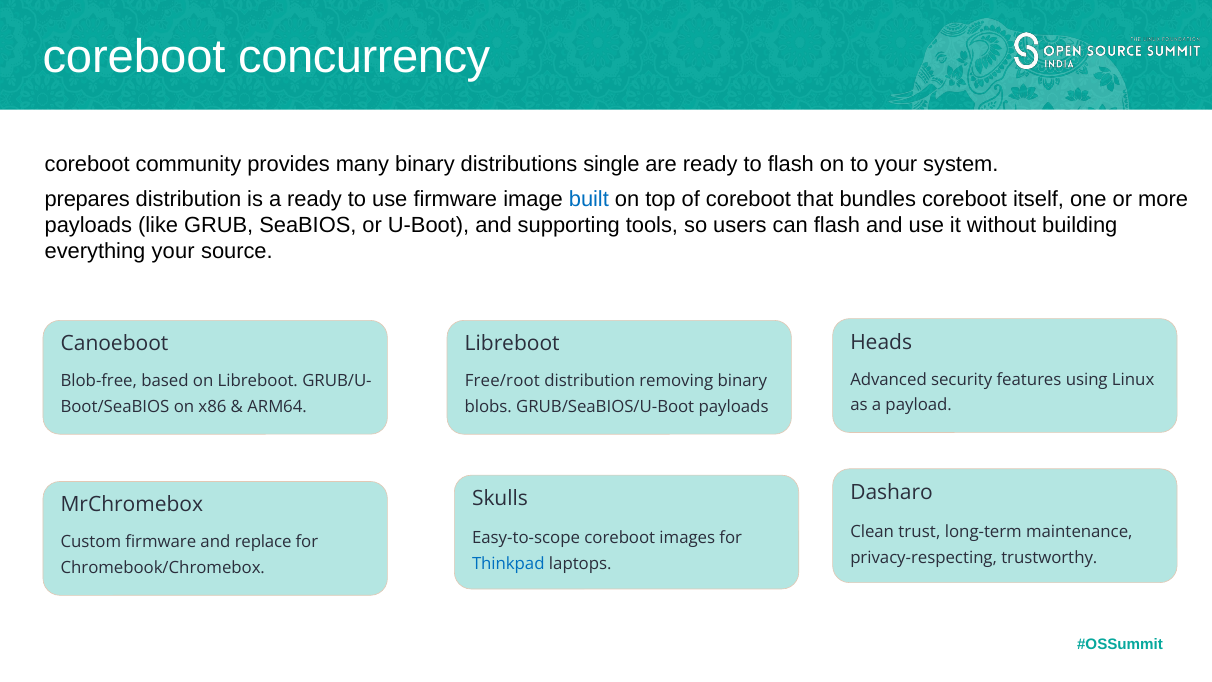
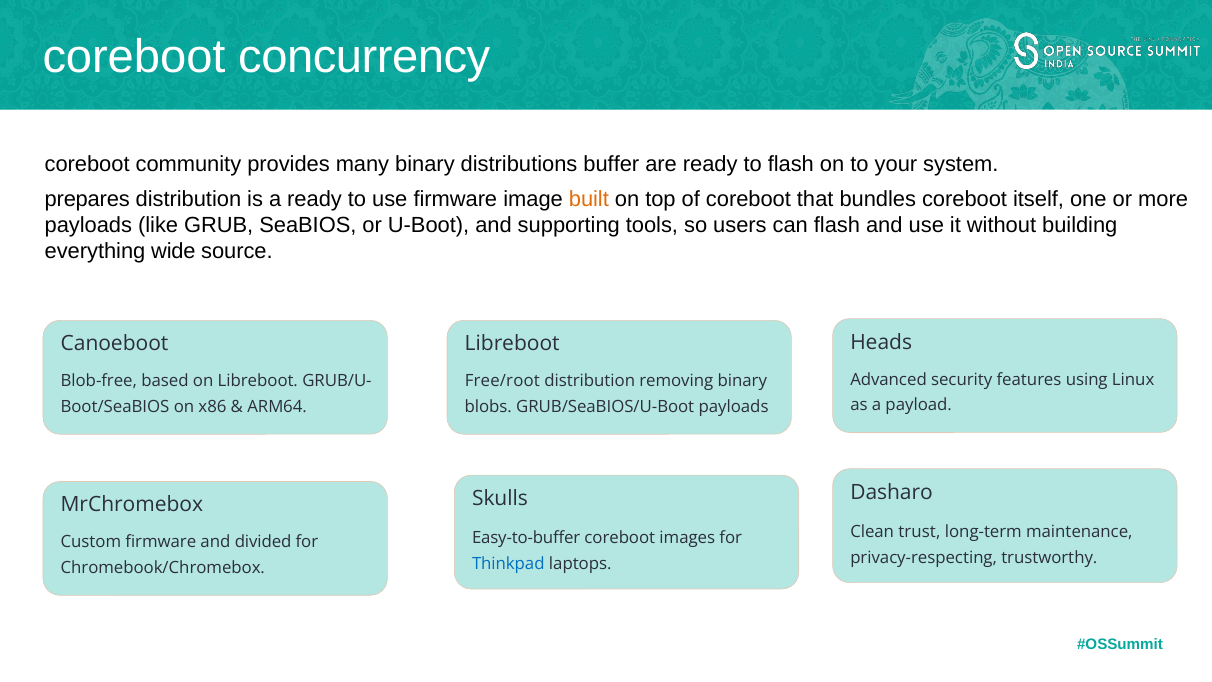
single: single -> buffer
built colour: blue -> orange
everything your: your -> wide
Easy-to-scope: Easy-to-scope -> Easy-to-buffer
replace: replace -> divided
